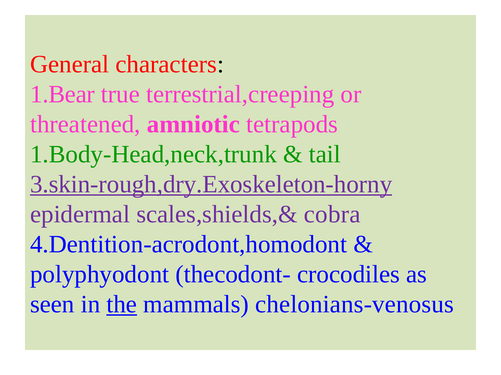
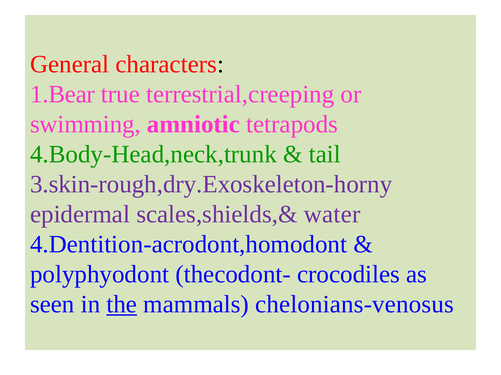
threatened: threatened -> swimming
1.Body-Head,neck,trunk: 1.Body-Head,neck,trunk -> 4.Body-Head,neck,trunk
3.skin-rough,dry.Exoskeleton-horny underline: present -> none
cobra: cobra -> water
